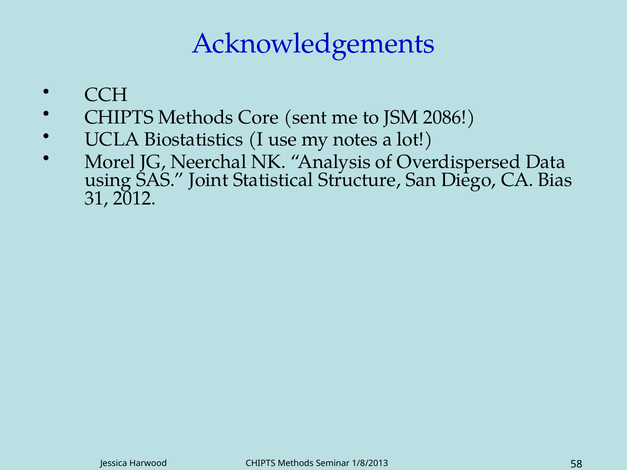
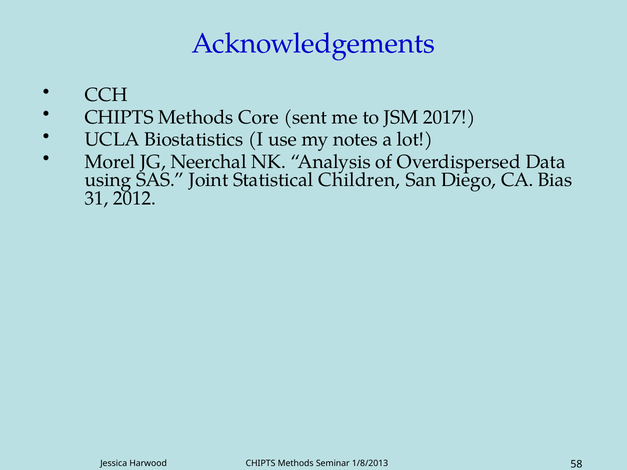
2086: 2086 -> 2017
Structure: Structure -> Children
